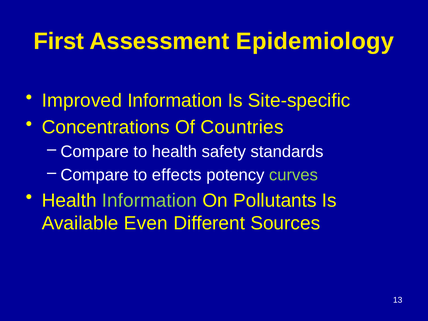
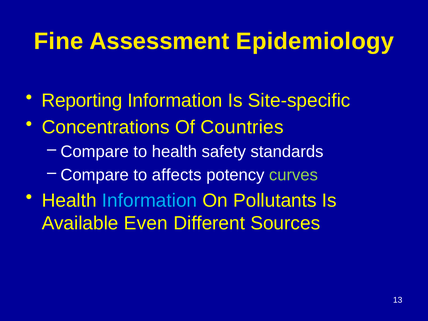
First: First -> Fine
Improved: Improved -> Reporting
effects: effects -> affects
Information at (150, 200) colour: light green -> light blue
